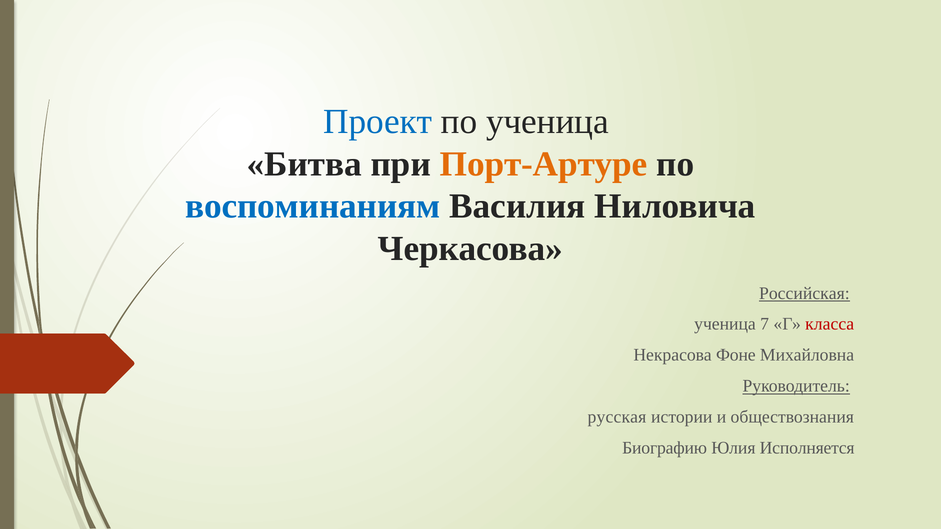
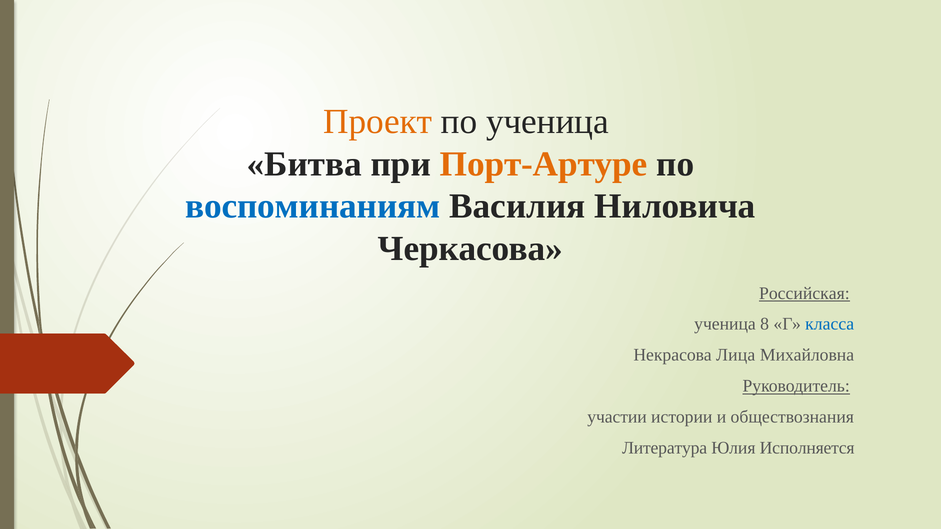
Проект colour: blue -> orange
7: 7 -> 8
класса colour: red -> blue
Фоне: Фоне -> Лица
русская: русская -> участии
Биографию: Биографию -> Литература
